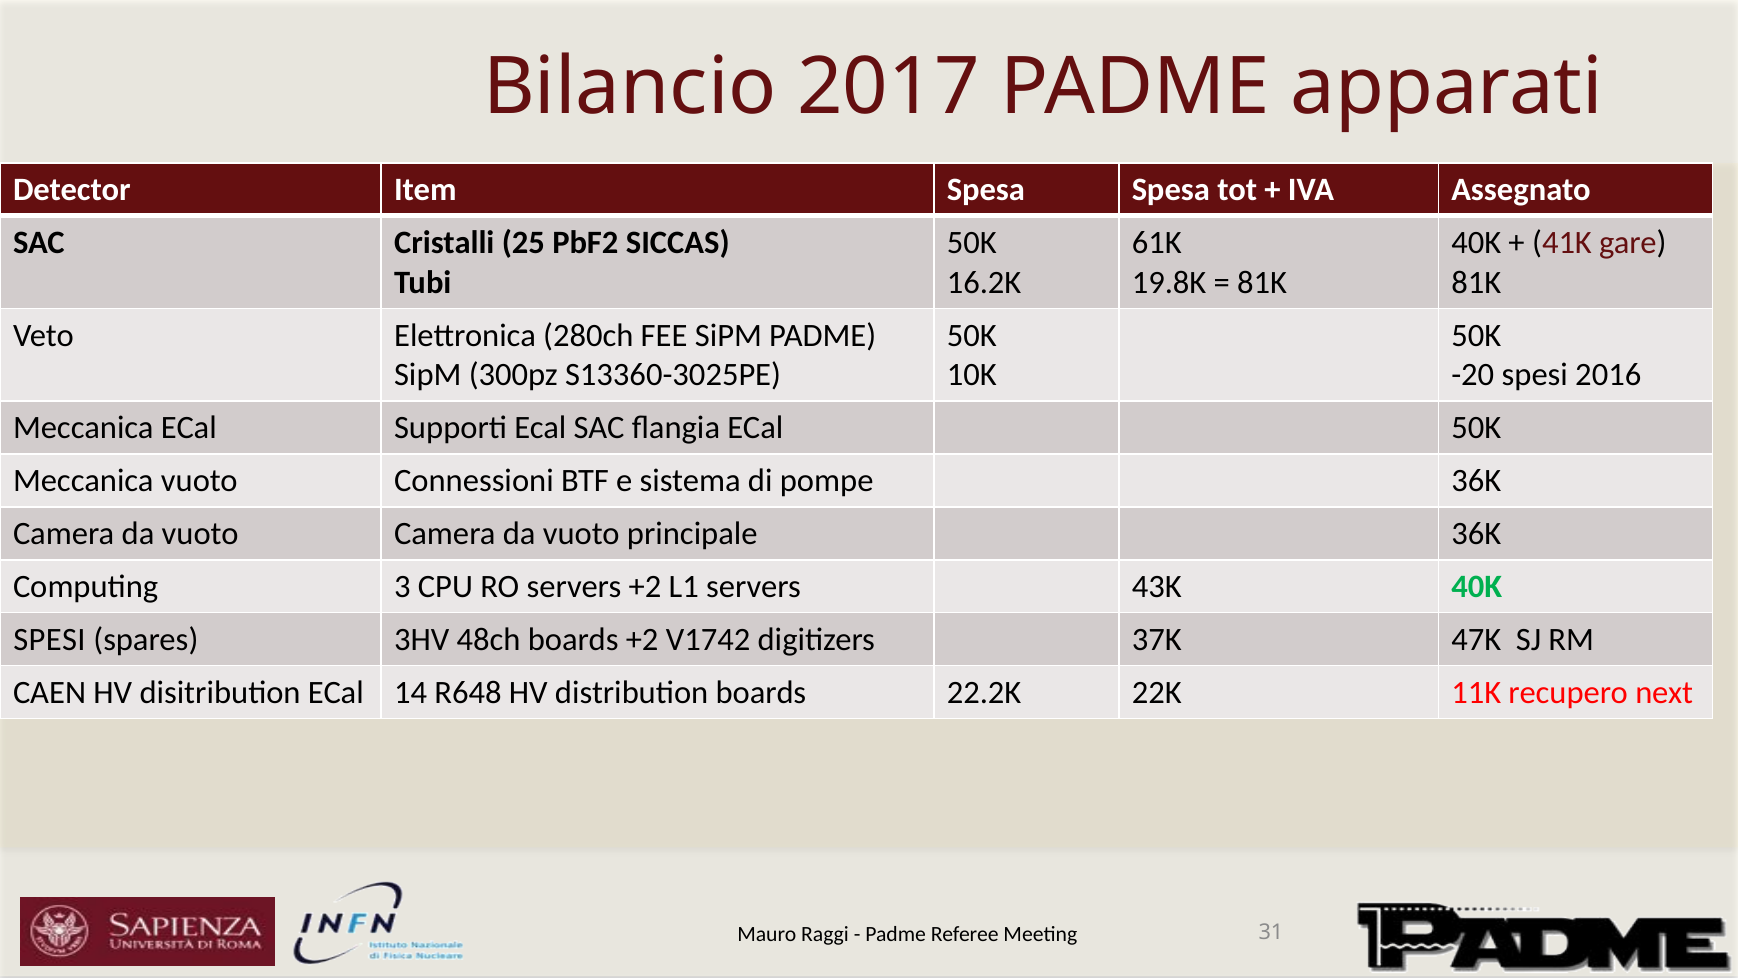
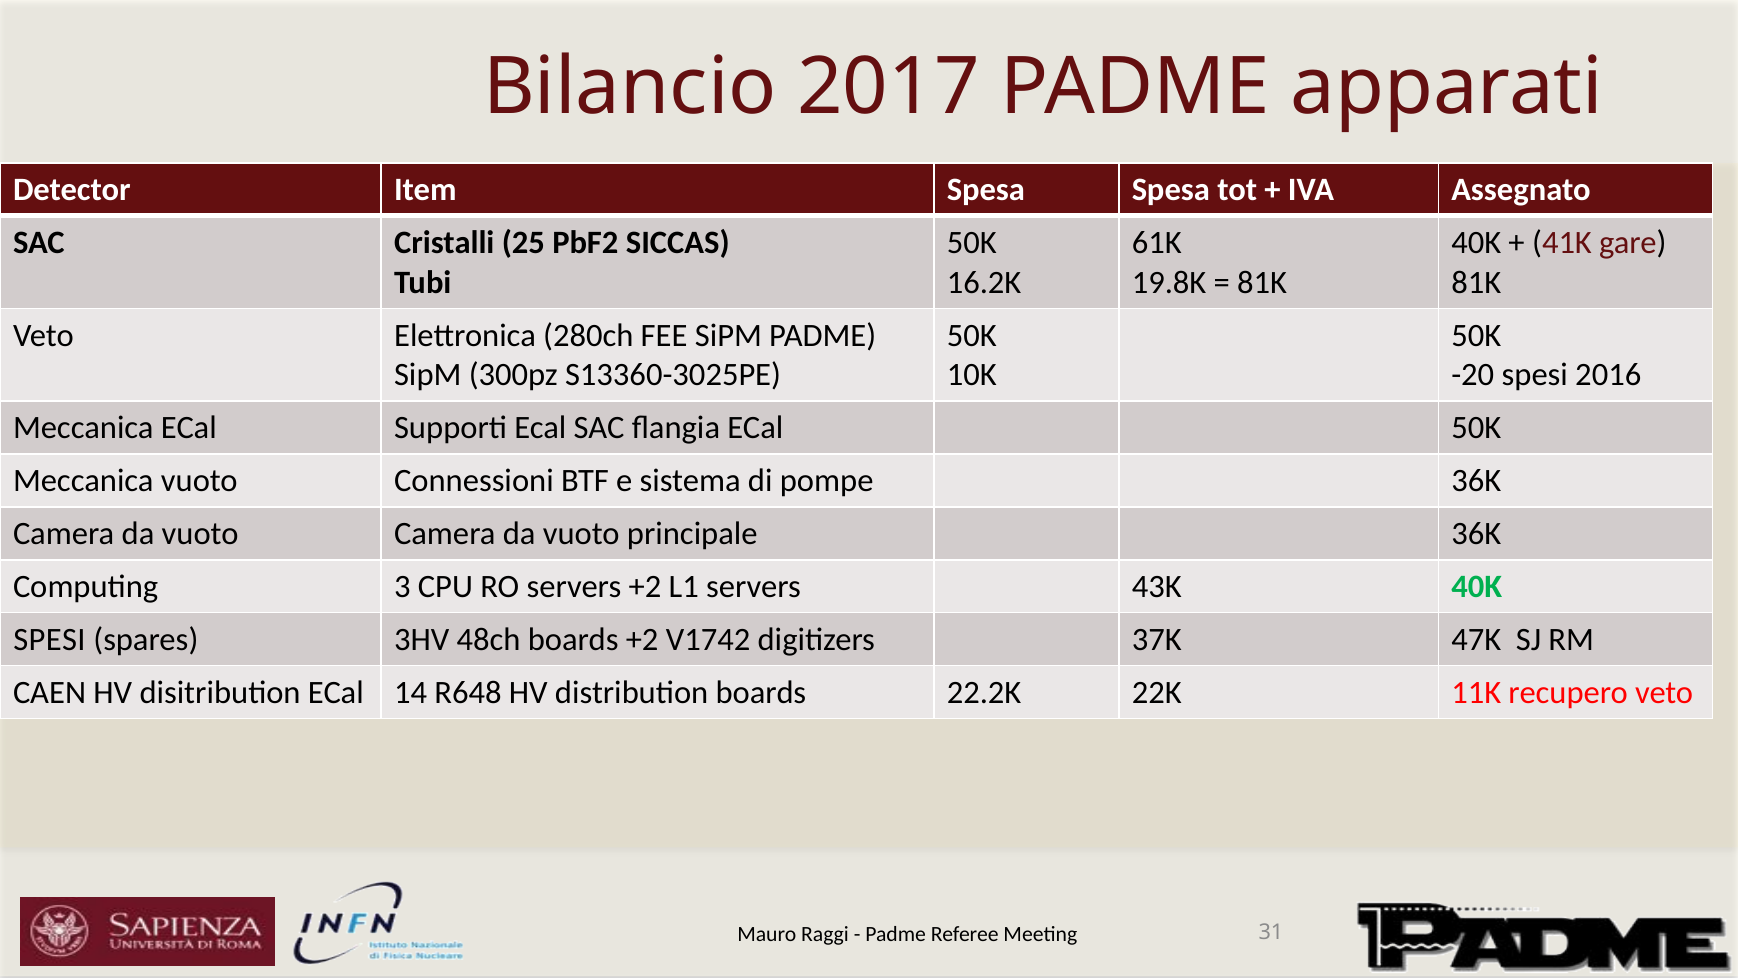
recupero next: next -> veto
